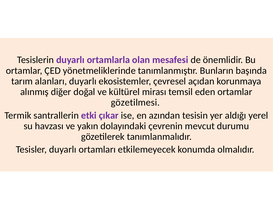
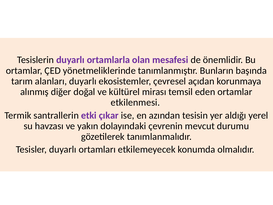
gözetilmesi: gözetilmesi -> etkilenmesi
